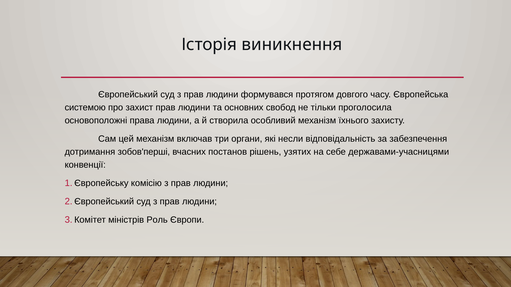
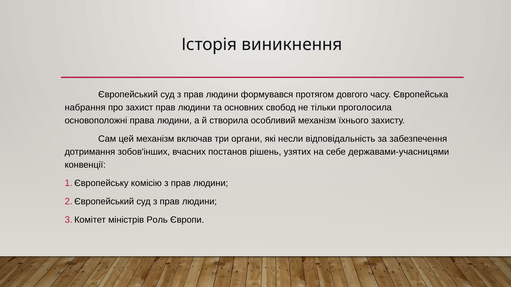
системою: системою -> набрання
зобов'перші: зобов'перші -> зобов'інших
